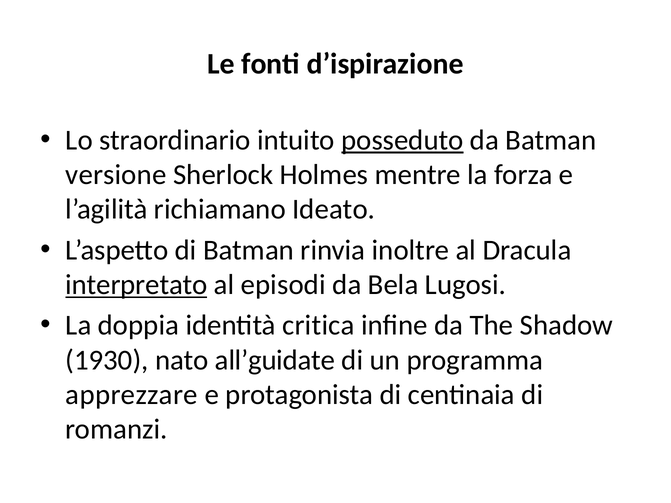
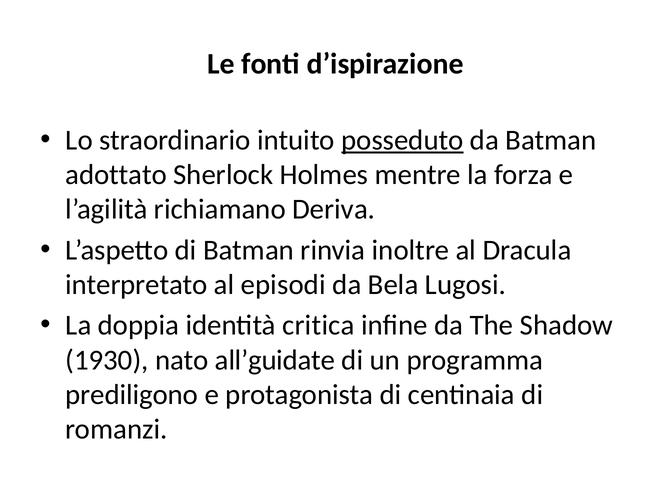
versione: versione -> adottato
Ideato: Ideato -> Deriva
interpretato underline: present -> none
apprezzare: apprezzare -> prediligono
